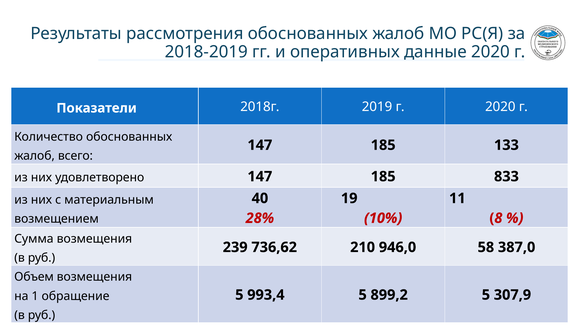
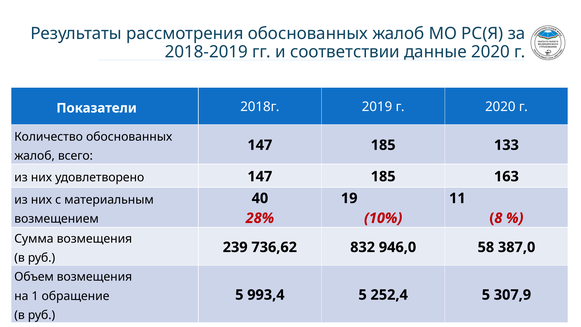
оперативных: оперативных -> соответствии
833: 833 -> 163
210: 210 -> 832
899,2: 899,2 -> 252,4
